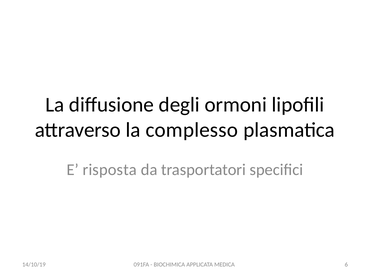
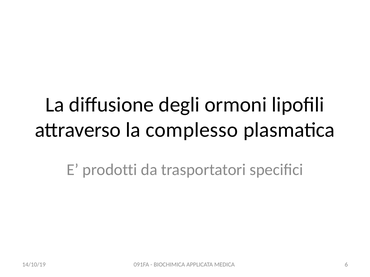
risposta: risposta -> prodotti
